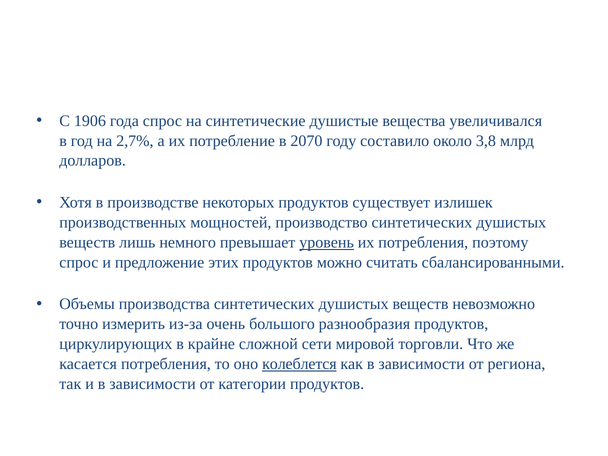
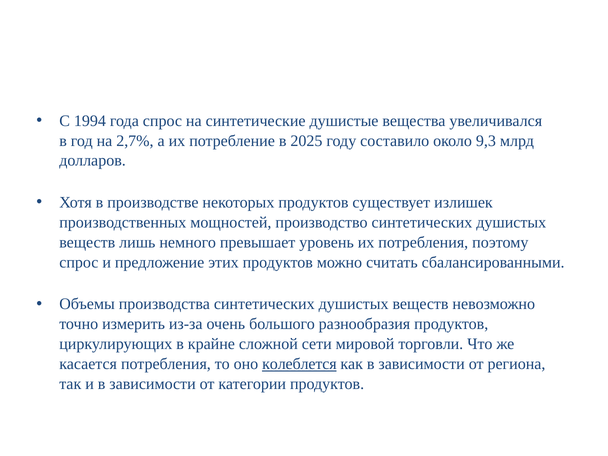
1906: 1906 -> 1994
2070: 2070 -> 2025
3,8: 3,8 -> 9,3
уровень underline: present -> none
